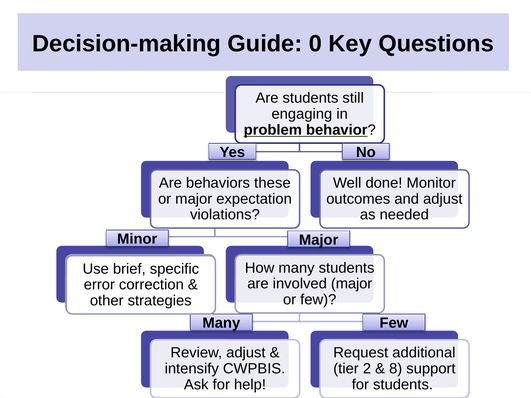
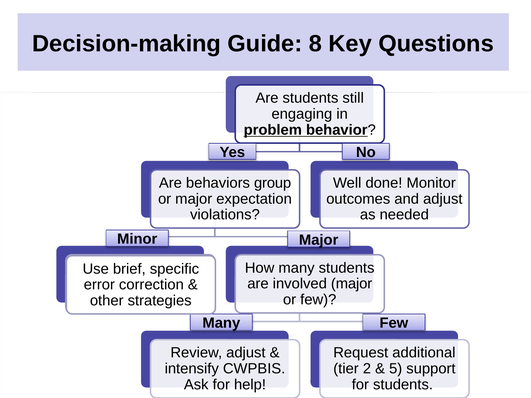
0: 0 -> 8
these: these -> group
8: 8 -> 5
